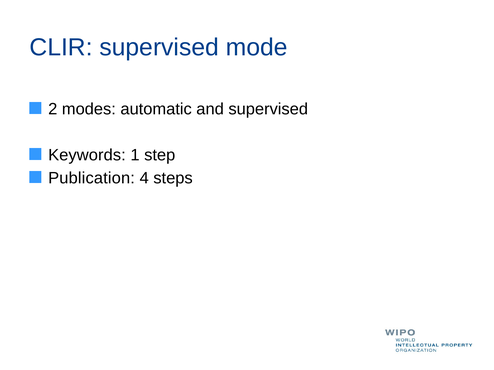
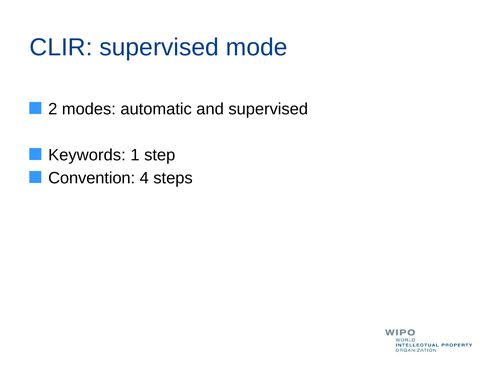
Publication: Publication -> Convention
